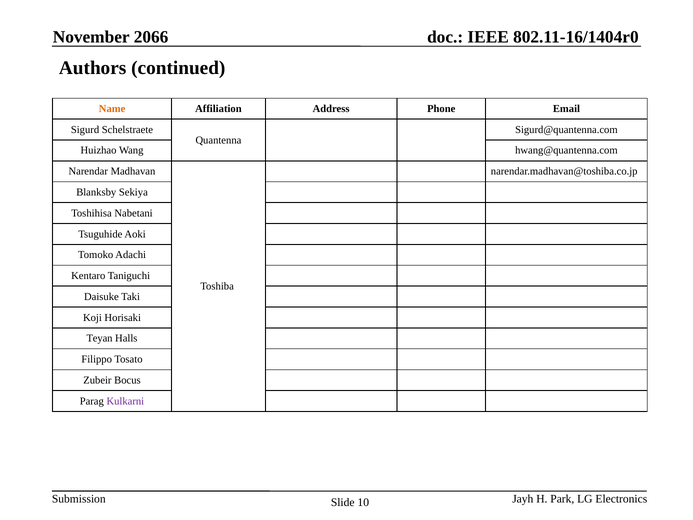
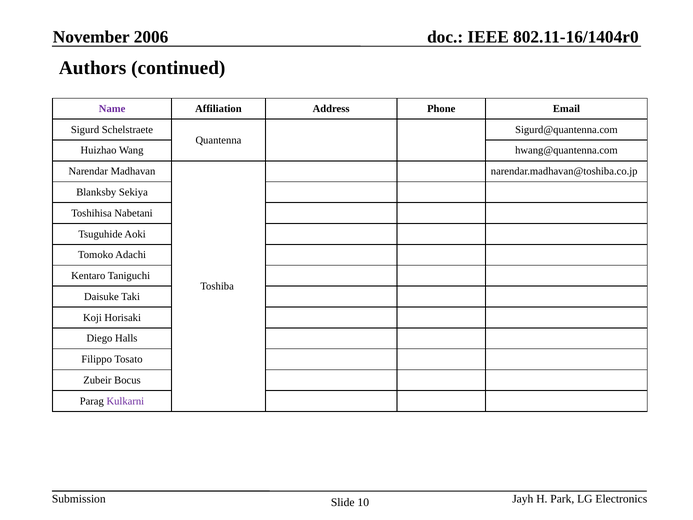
2066: 2066 -> 2006
Name colour: orange -> purple
Teyan: Teyan -> Diego
